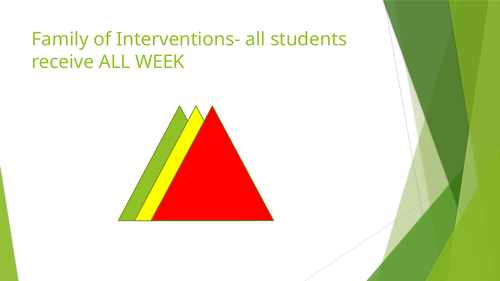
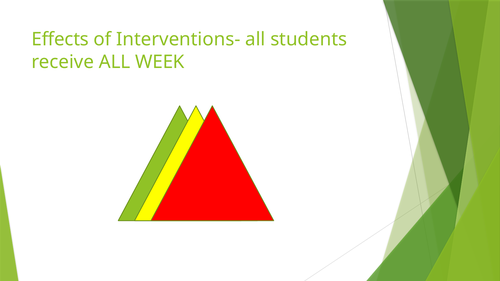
Family: Family -> Effects
